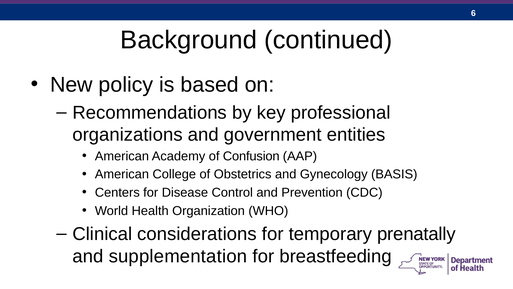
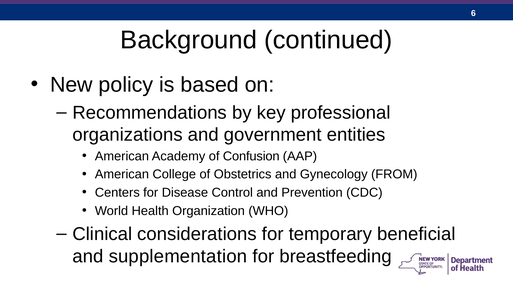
BASIS: BASIS -> FROM
prenatally: prenatally -> beneficial
